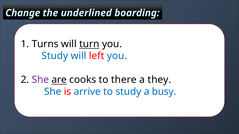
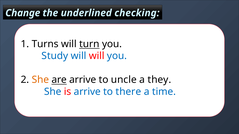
boarding: boarding -> checking
will left: left -> will
She at (40, 80) colour: purple -> orange
are cooks: cooks -> arrive
there: there -> uncle
to study: study -> there
busy: busy -> time
